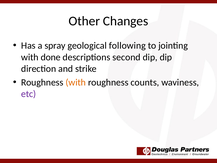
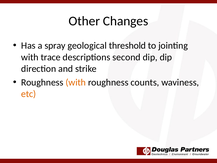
following: following -> threshold
done: done -> trace
etc colour: purple -> orange
